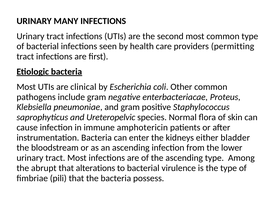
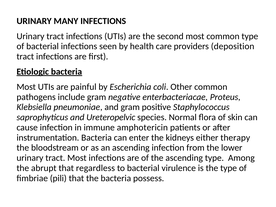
permitting: permitting -> deposition
clinical: clinical -> painful
bladder: bladder -> therapy
alterations: alterations -> regardless
